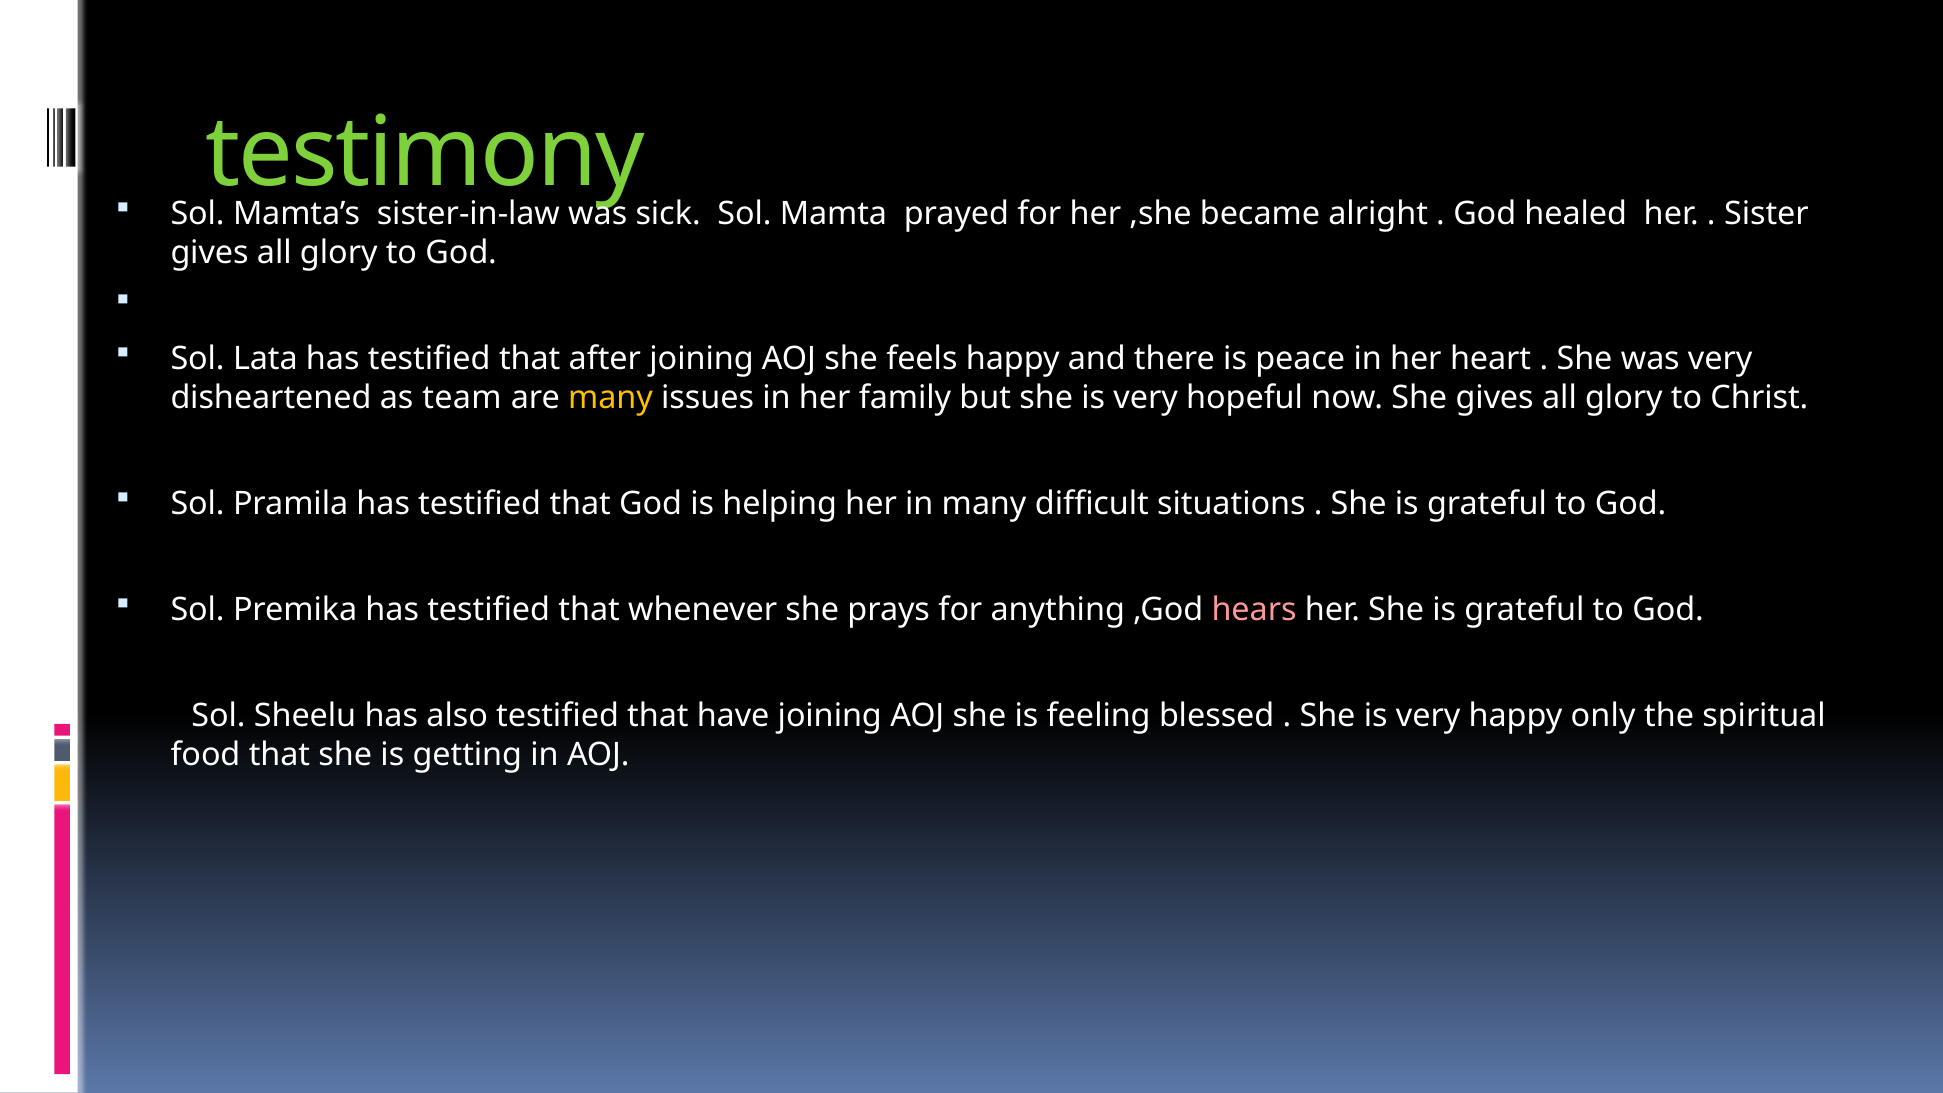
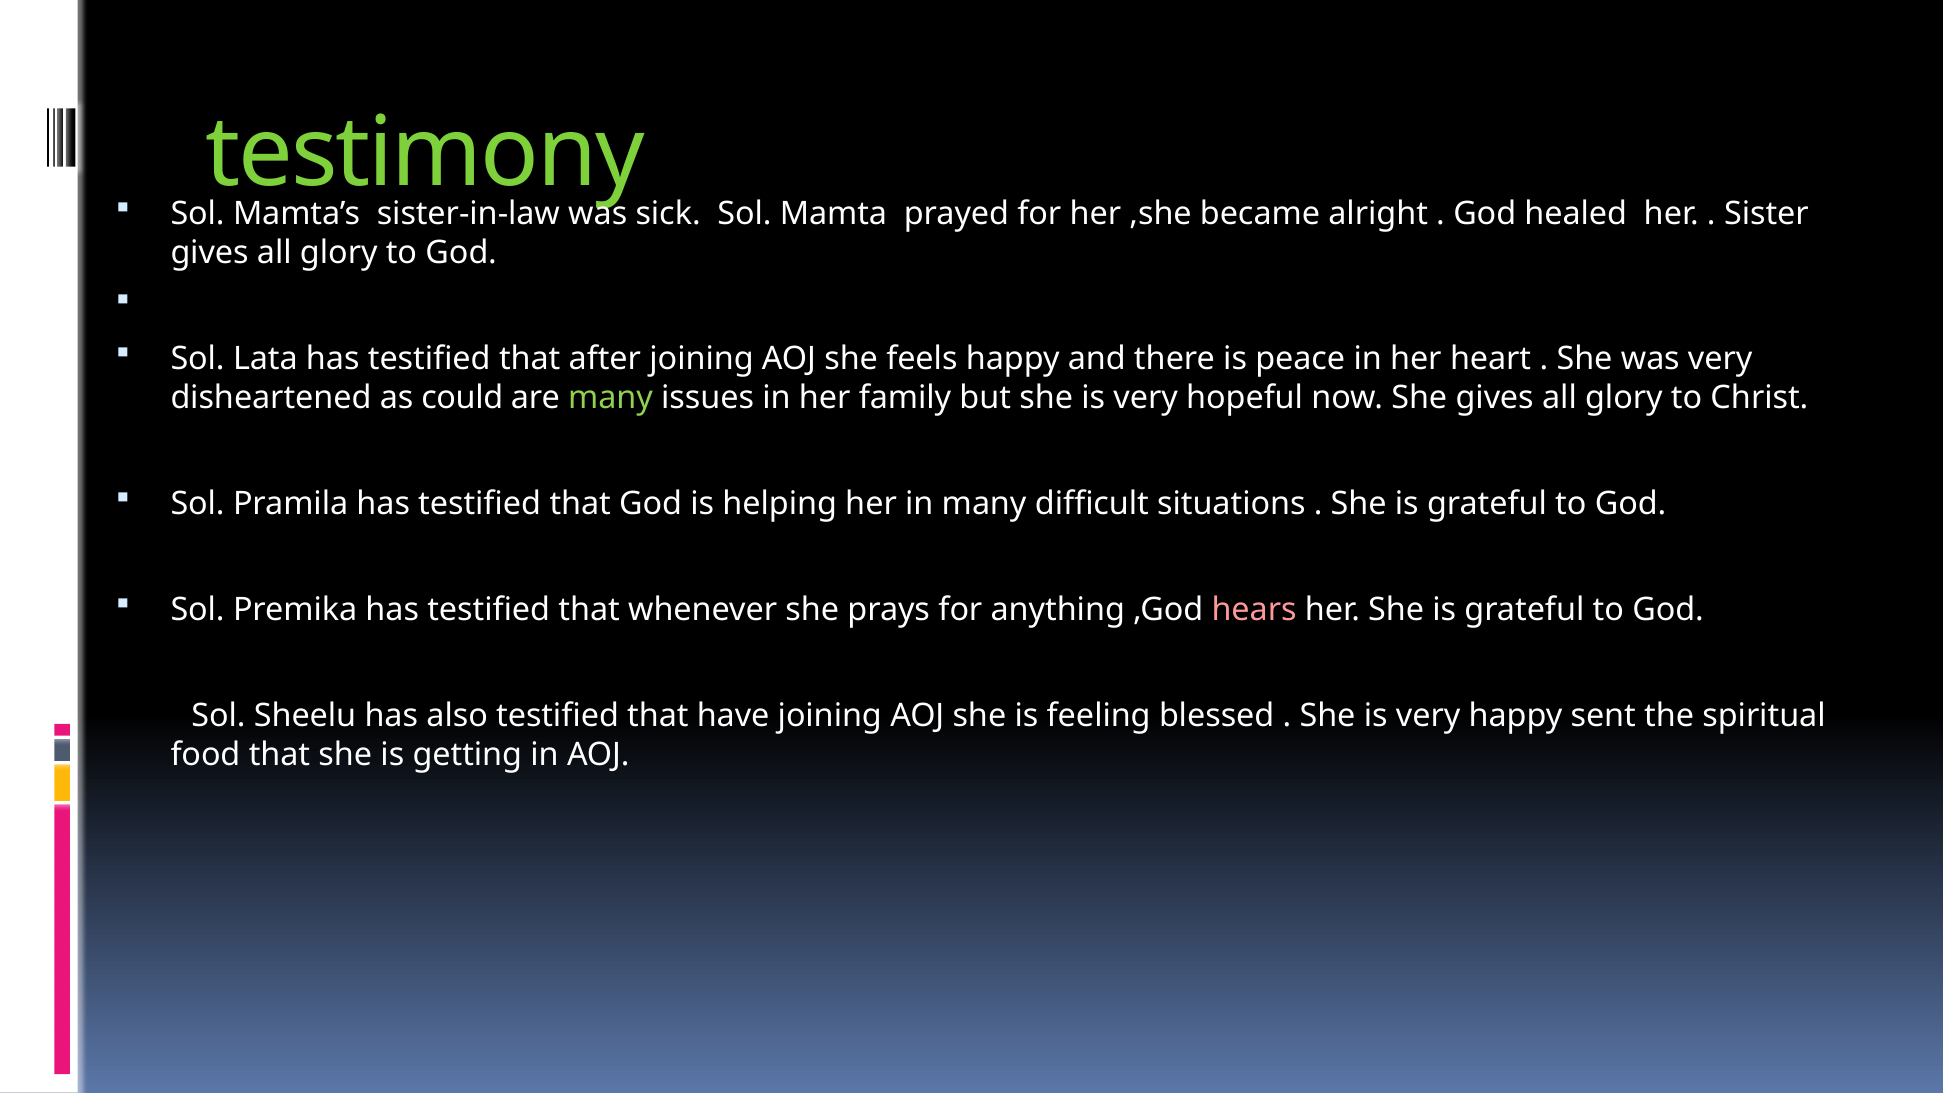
team: team -> could
many at (610, 398) colour: yellow -> light green
only: only -> sent
